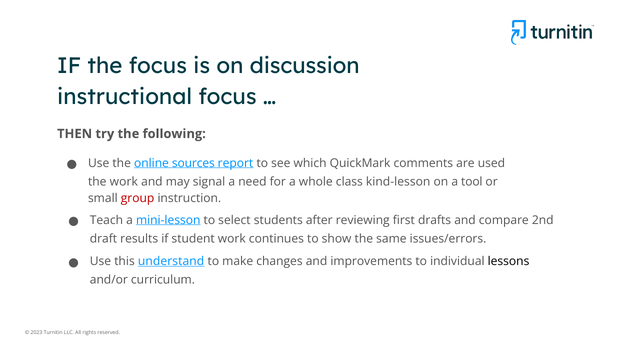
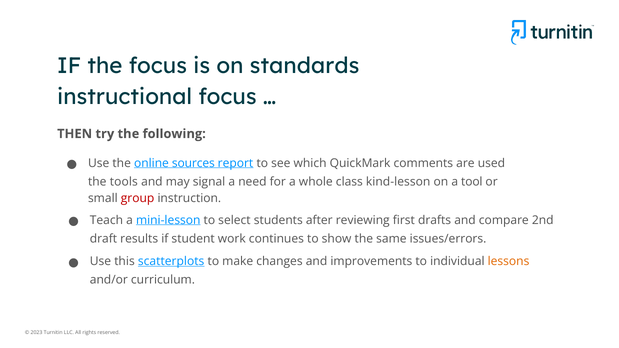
discussion: discussion -> standards
the work: work -> tools
understand: understand -> scatterplots
lessons colour: black -> orange
